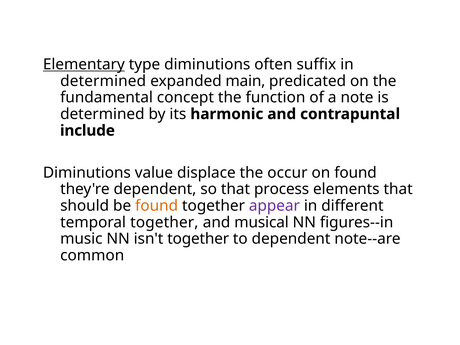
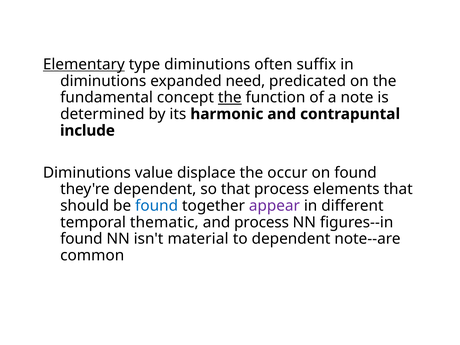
determined at (103, 81): determined -> diminutions
main: main -> need
the at (230, 98) underline: none -> present
found at (157, 206) colour: orange -> blue
temporal together: together -> thematic
and musical: musical -> process
music at (81, 239): music -> found
isn't together: together -> material
